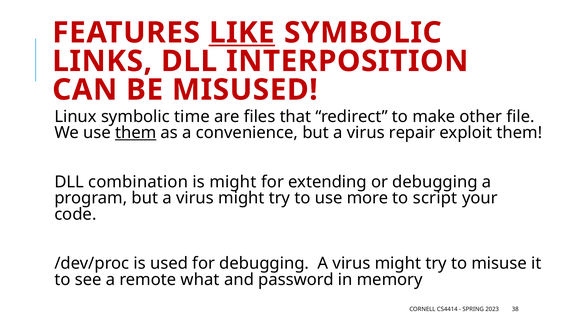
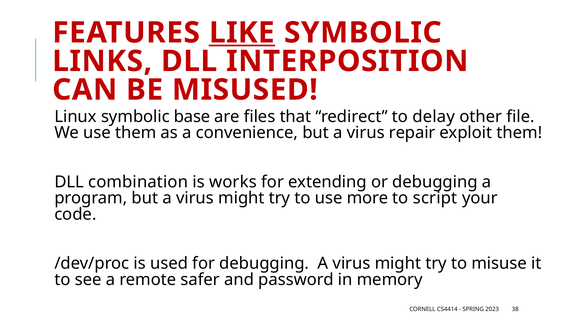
time: time -> base
make: make -> delay
them at (136, 133) underline: present -> none
is might: might -> works
what: what -> safer
